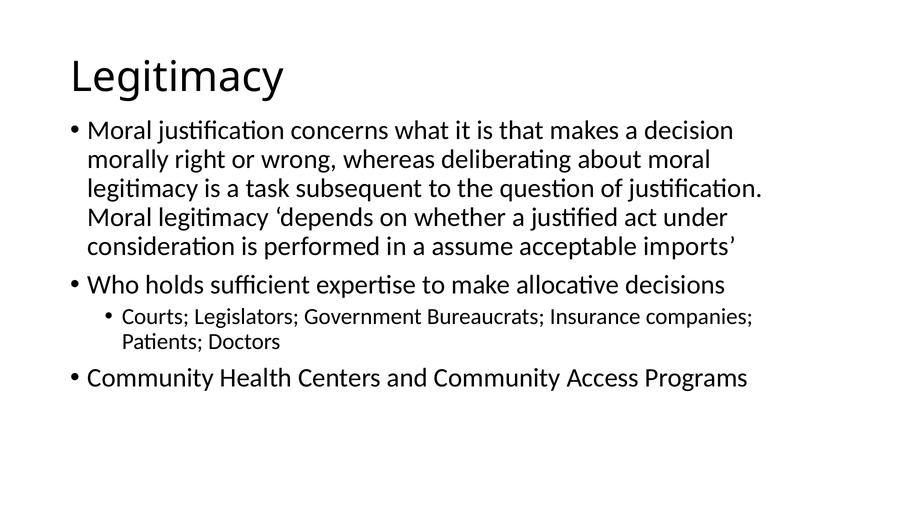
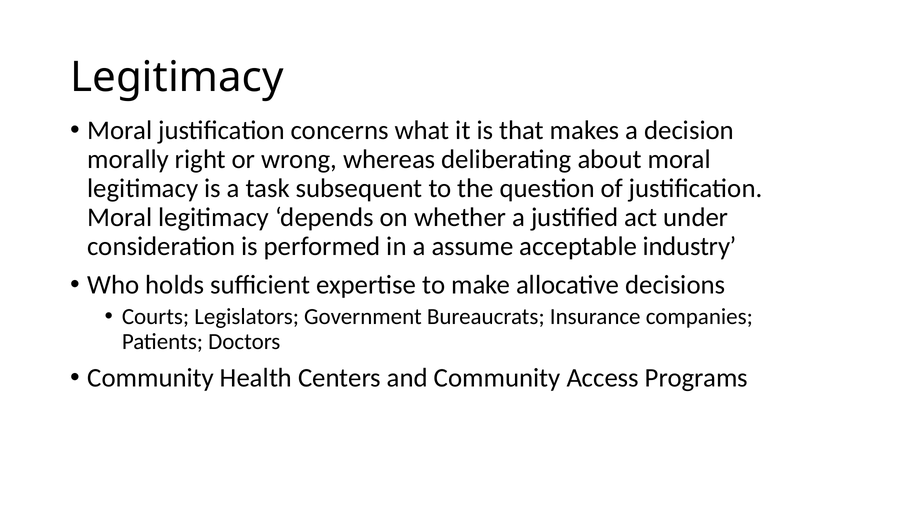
imports: imports -> industry
